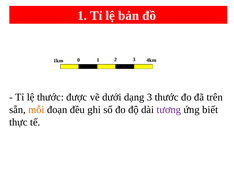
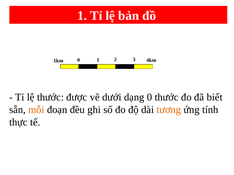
dạng 3: 3 -> 0
trên: trên -> biết
tương colour: purple -> orange
biết: biết -> tính
